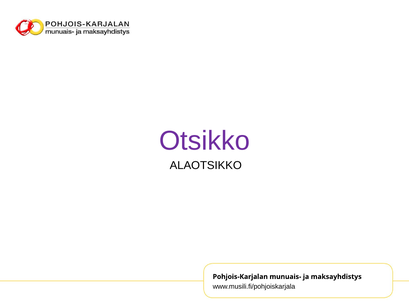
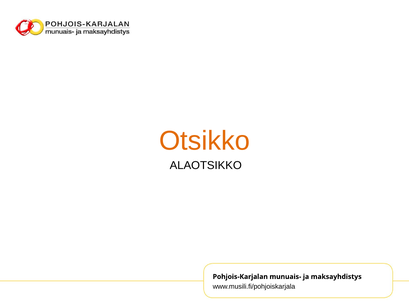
Otsikko colour: purple -> orange
